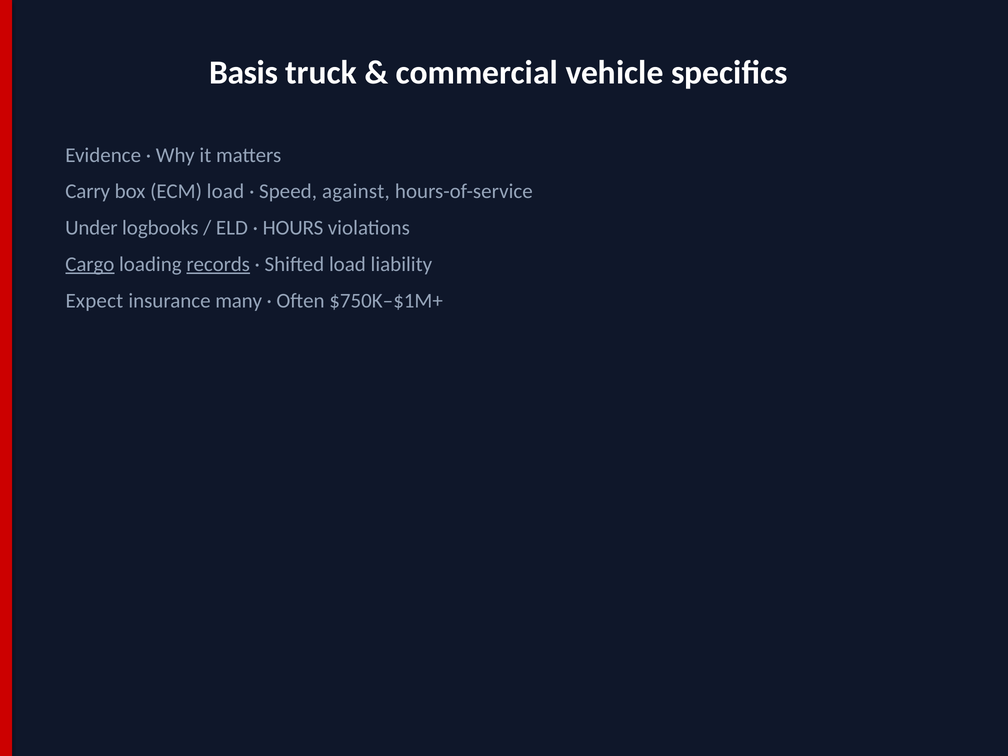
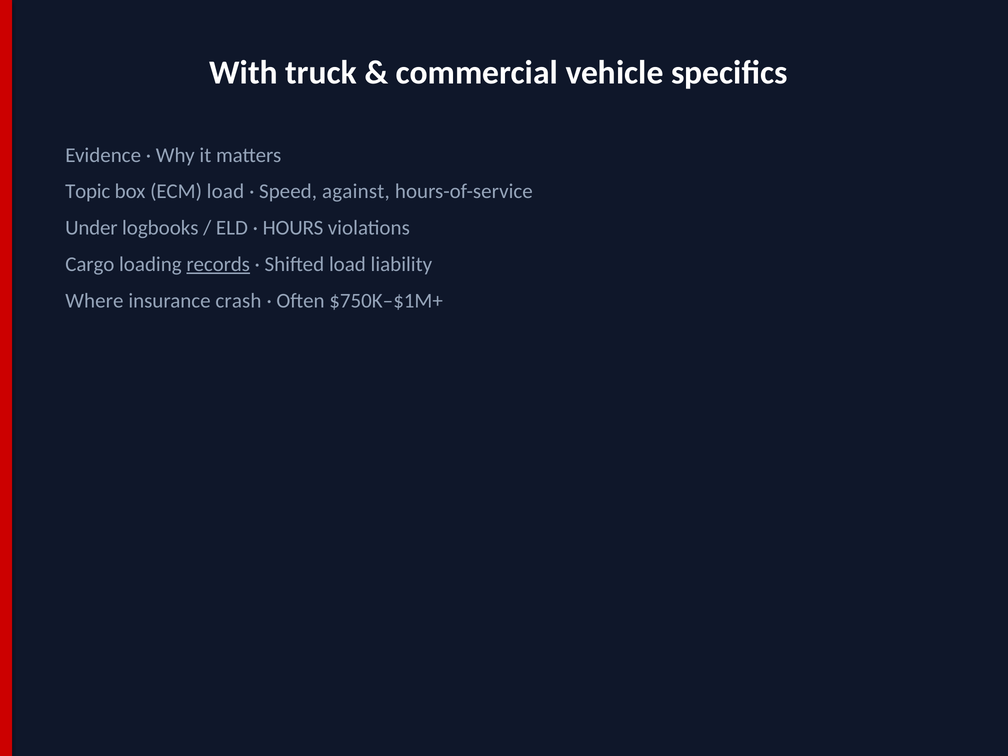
Basis: Basis -> With
Carry: Carry -> Topic
Cargo underline: present -> none
Expect: Expect -> Where
many: many -> crash
